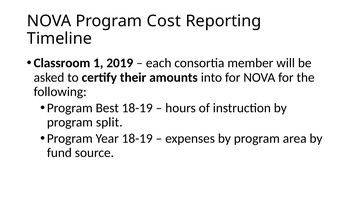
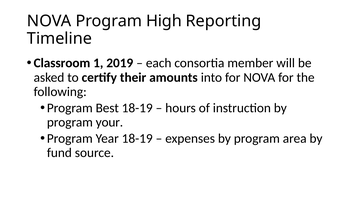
Cost: Cost -> High
split: split -> your
